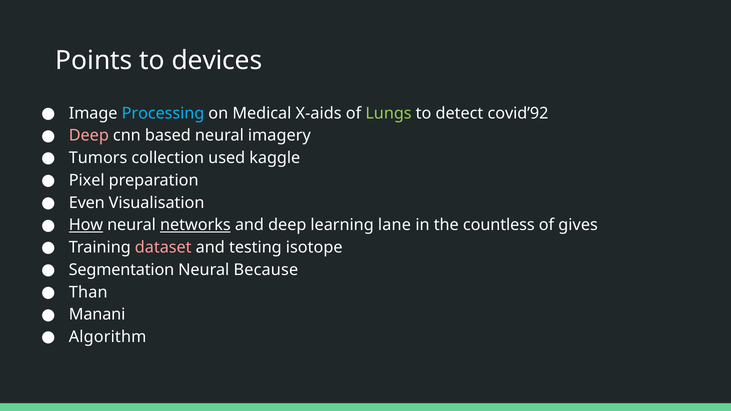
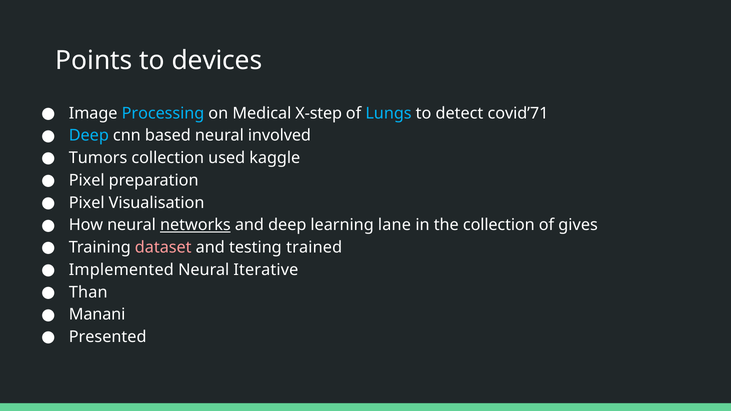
X-aids: X-aids -> X-step
Lungs colour: light green -> light blue
covid’92: covid’92 -> covid’71
Deep at (89, 136) colour: pink -> light blue
imagery: imagery -> involved
Even at (87, 203): Even -> Pixel
How underline: present -> none
the countless: countless -> collection
isotope: isotope -> trained
Segmentation: Segmentation -> Implemented
Because: Because -> Iterative
Algorithm: Algorithm -> Presented
